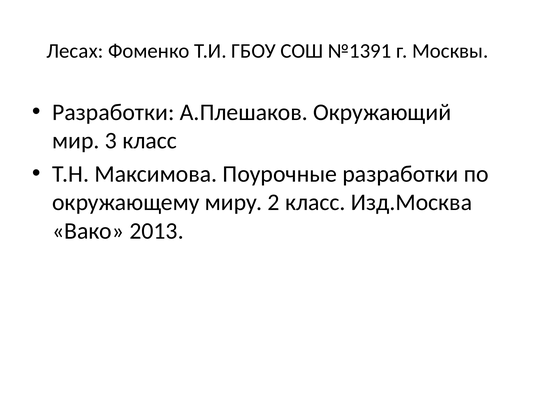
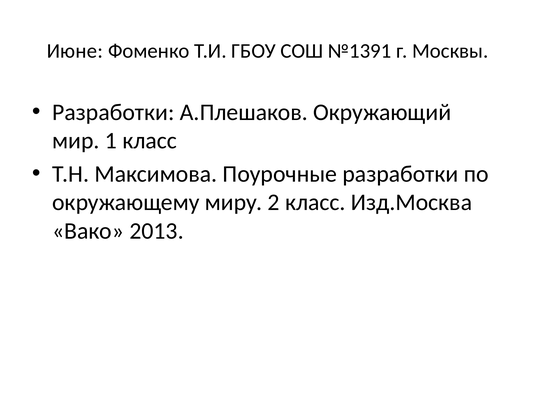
Лесах: Лесах -> Июне
3: 3 -> 1
